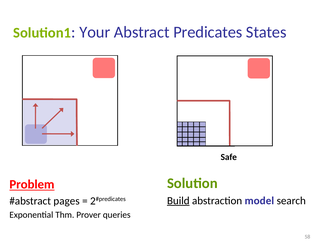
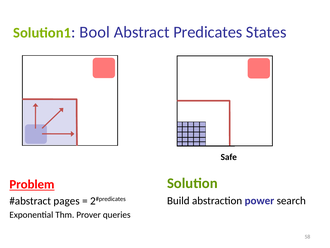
Your: Your -> Bool
Build underline: present -> none
model: model -> power
